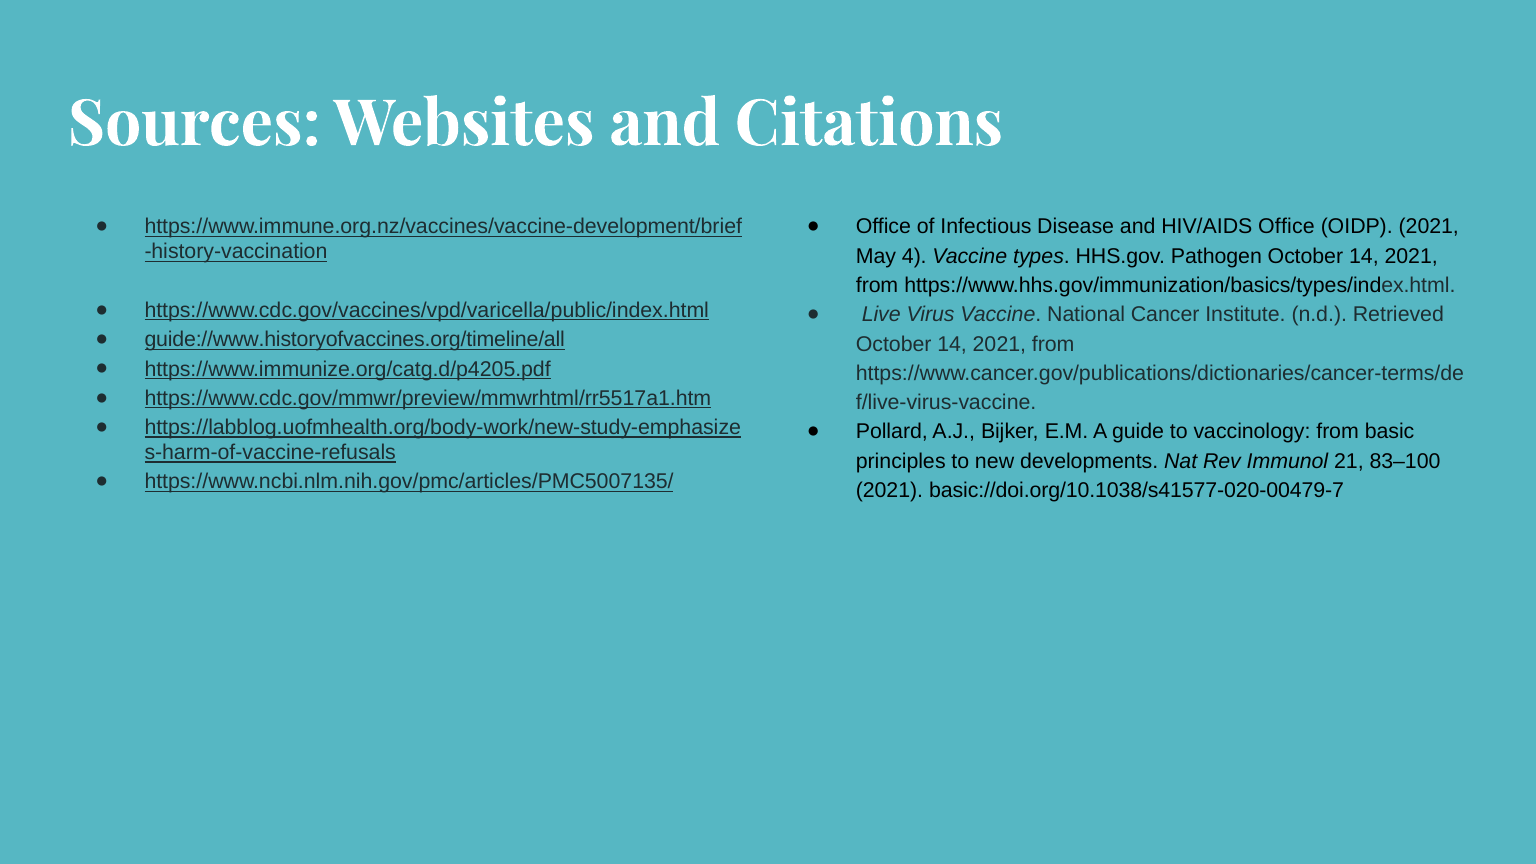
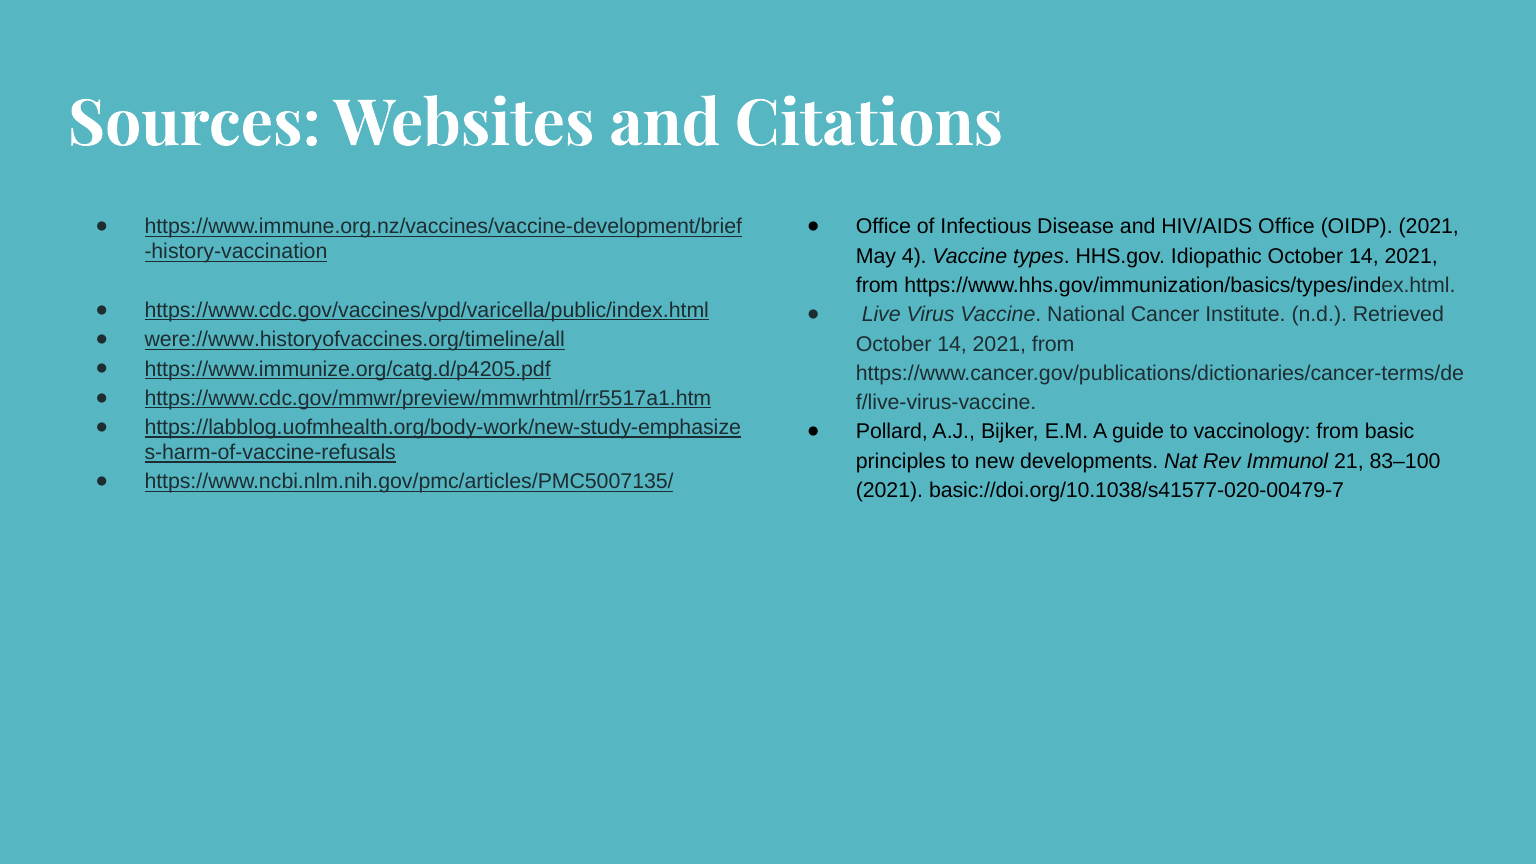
Pathogen: Pathogen -> Idiopathic
guide://www.historyofvaccines.org/timeline/all: guide://www.historyofvaccines.org/timeline/all -> were://www.historyofvaccines.org/timeline/all
